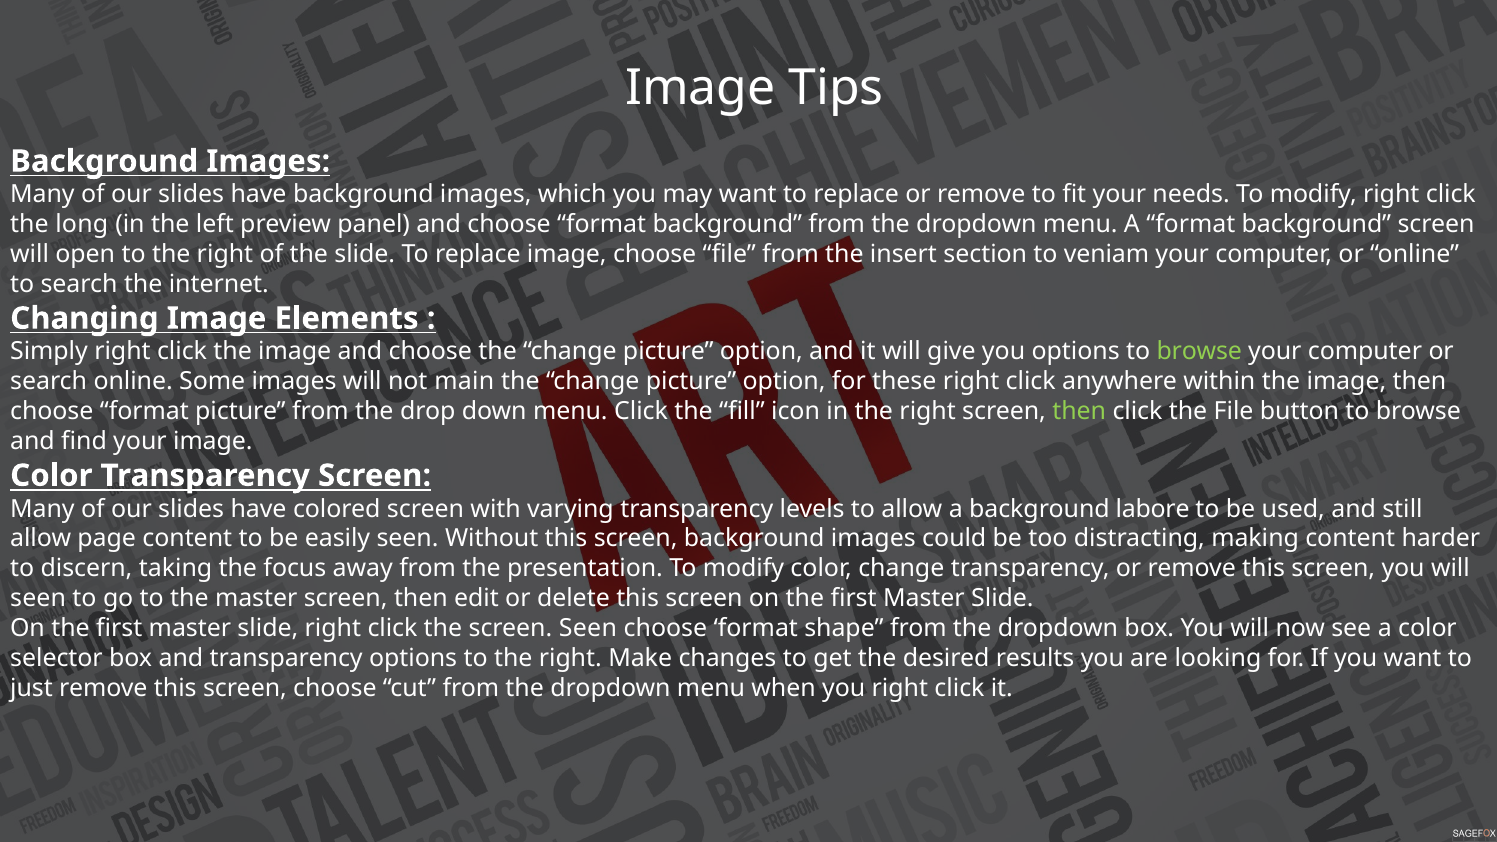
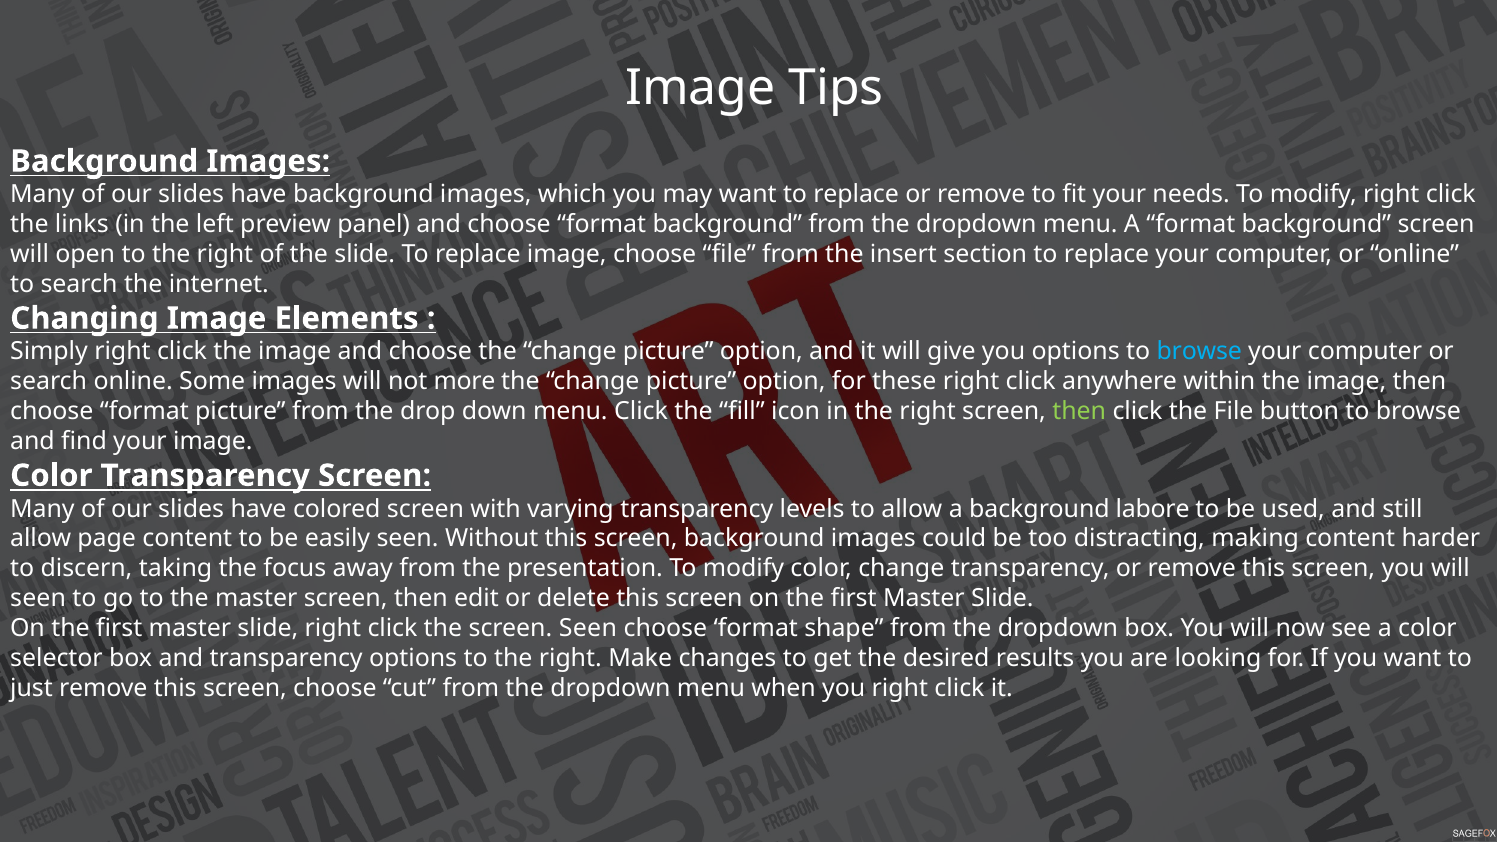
long: long -> links
section to veniam: veniam -> replace
browse at (1199, 352) colour: light green -> light blue
main: main -> more
